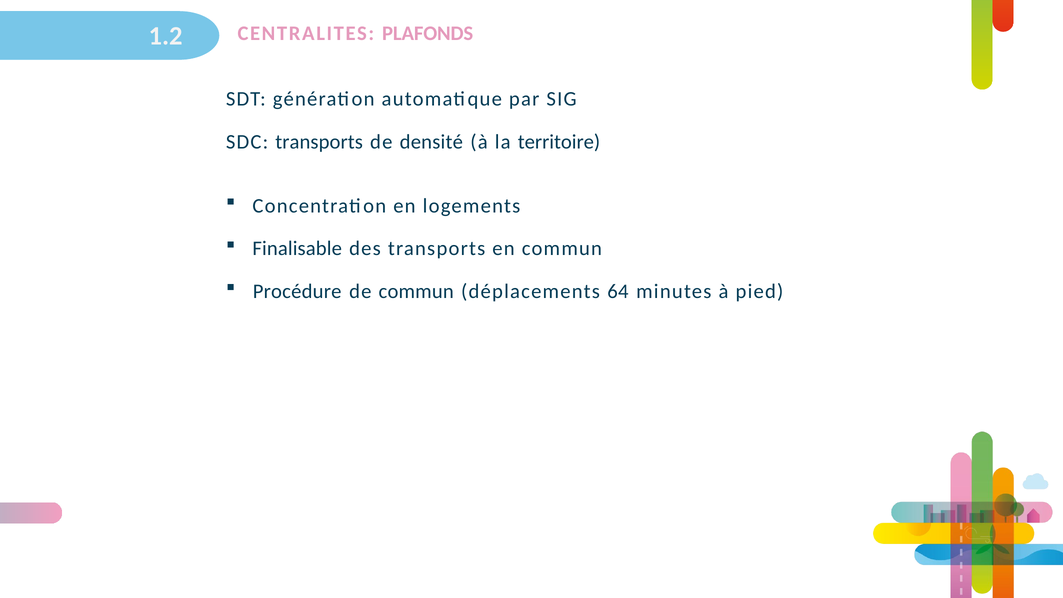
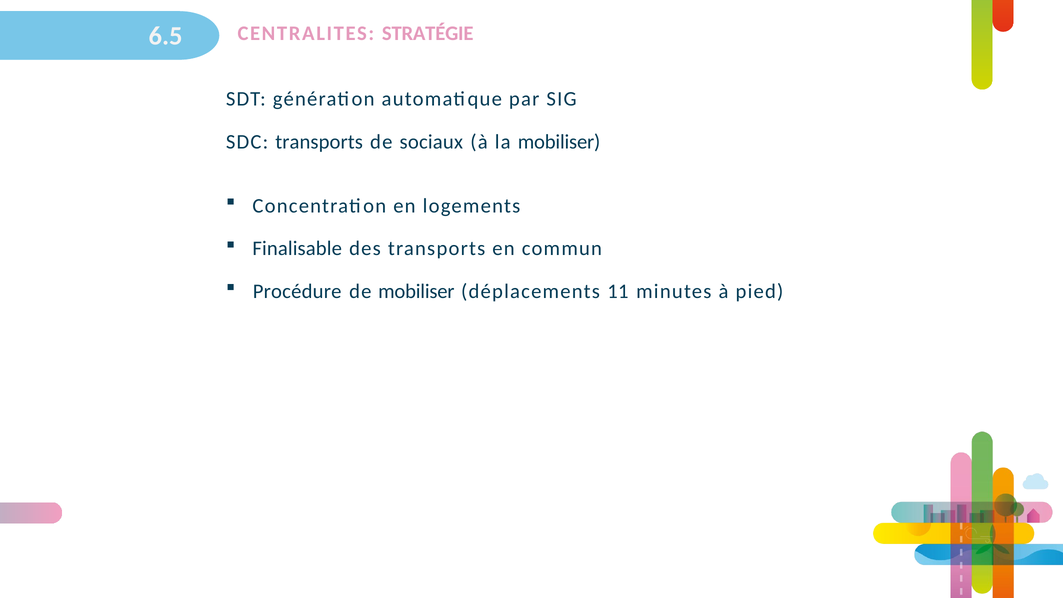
1.2: 1.2 -> 6.5
PLAFONDS: PLAFONDS -> STRATÉGIE
densité: densité -> sociaux
la territoire: territoire -> mobiliser
de commun: commun -> mobiliser
64: 64 -> 11
